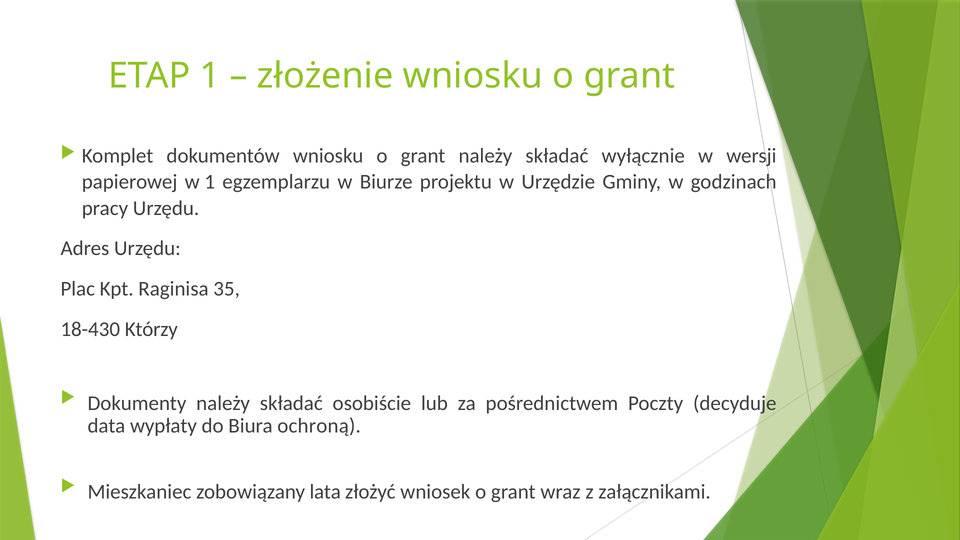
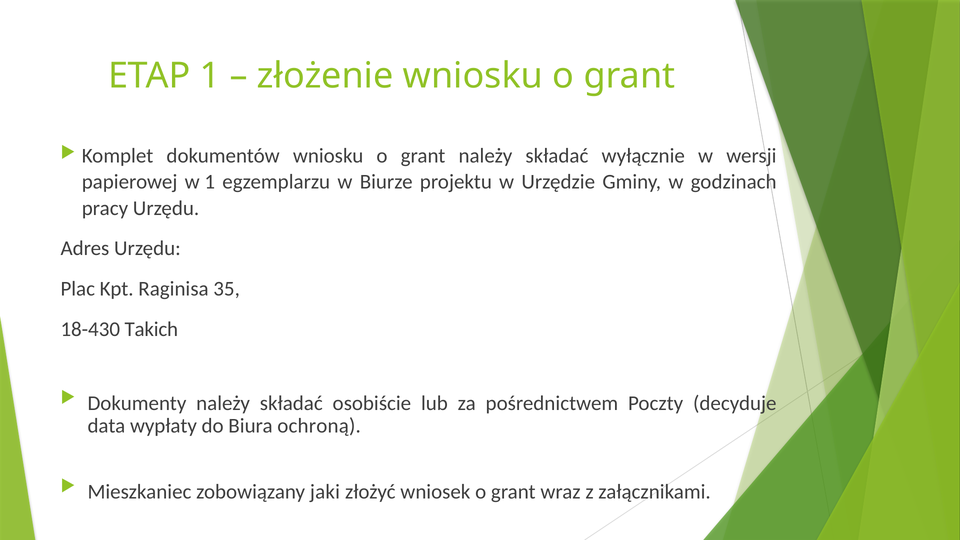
Którzy: Którzy -> Takich
lata: lata -> jaki
